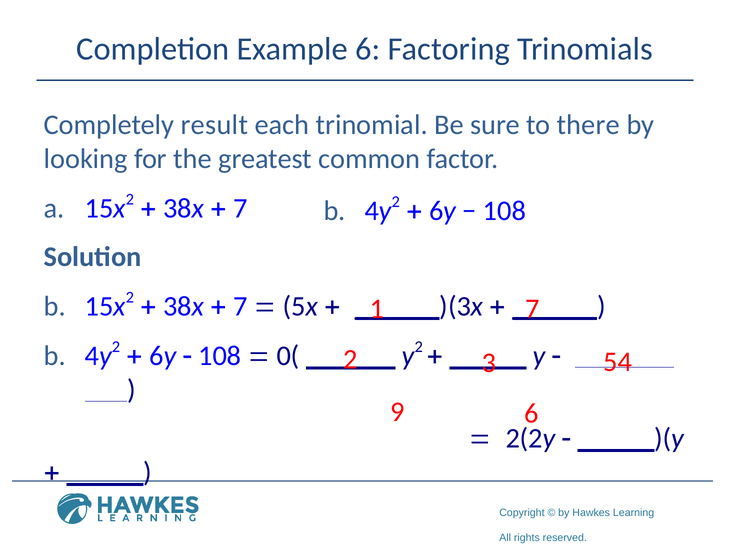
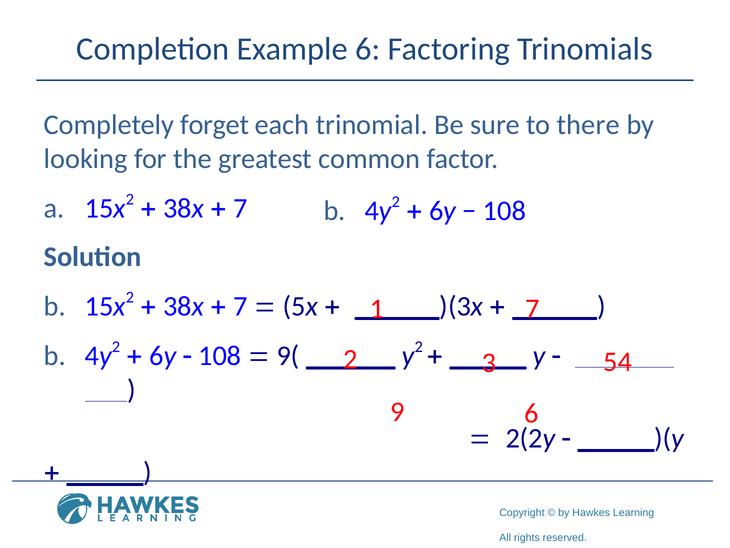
result: result -> forget
0(: 0( -> 9(
